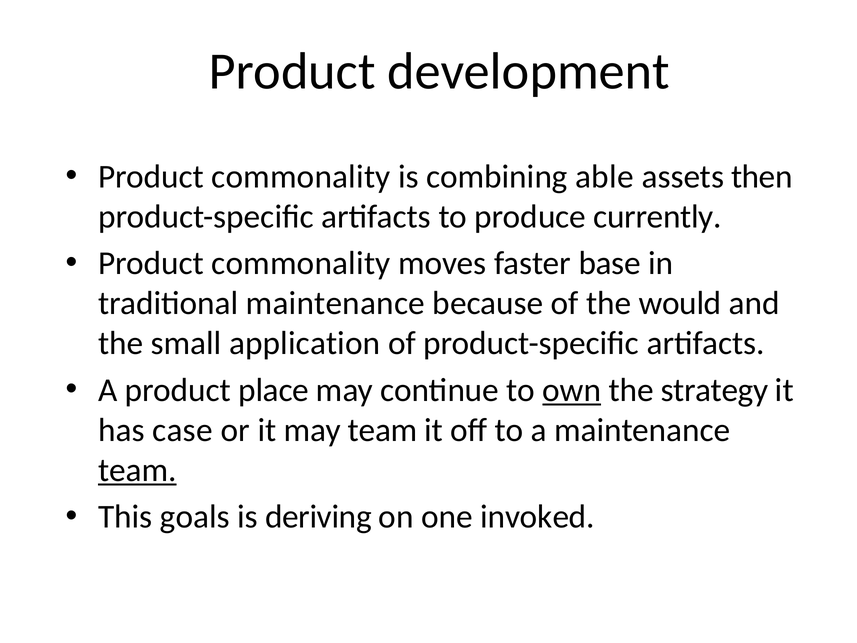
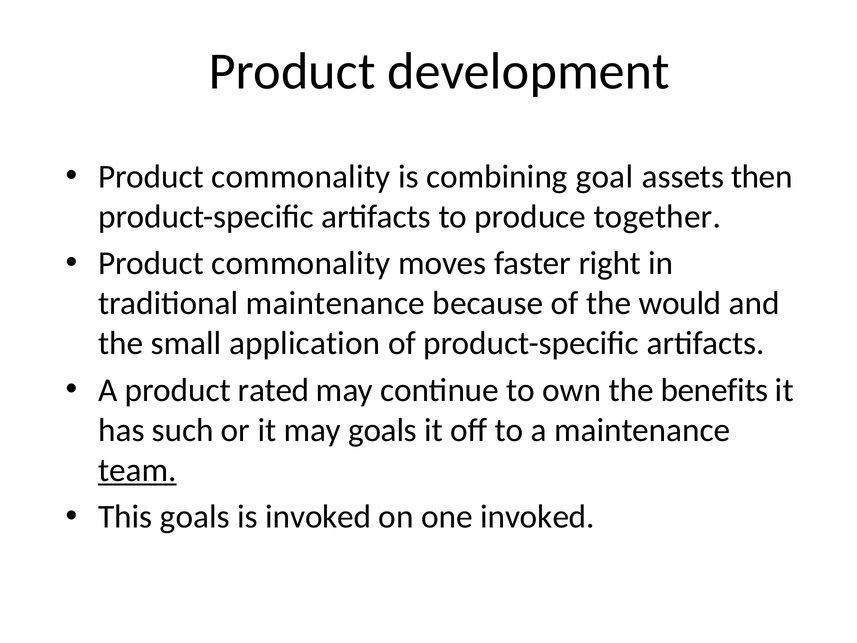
able: able -> goal
currently: currently -> together
base: base -> right
place: place -> rated
own underline: present -> none
strategy: strategy -> benefits
case: case -> such
may team: team -> goals
is deriving: deriving -> invoked
